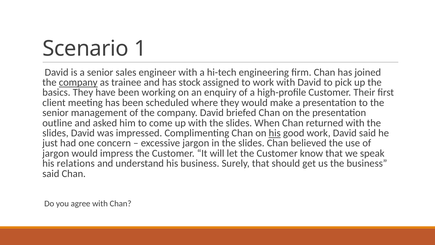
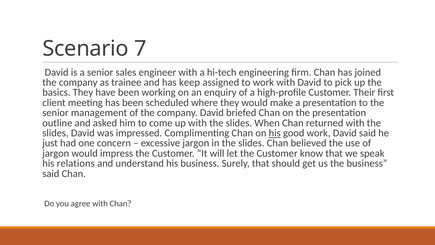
1: 1 -> 7
company at (78, 82) underline: present -> none
stock: stock -> keep
